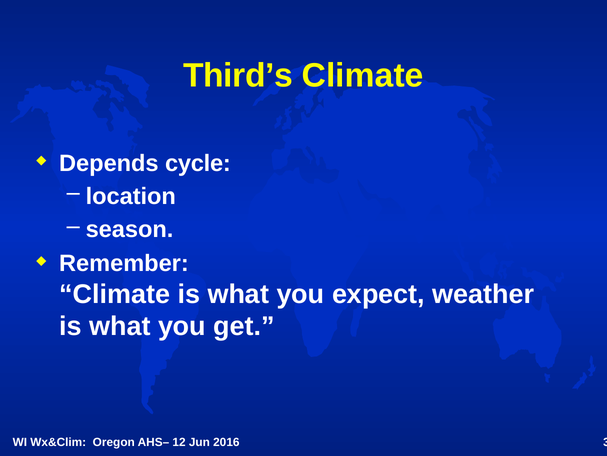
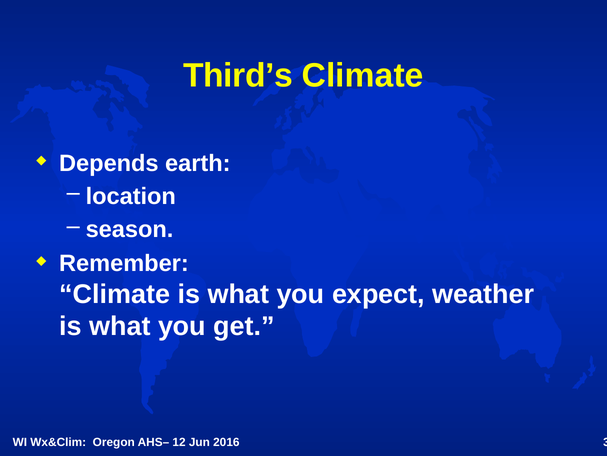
cycle: cycle -> earth
